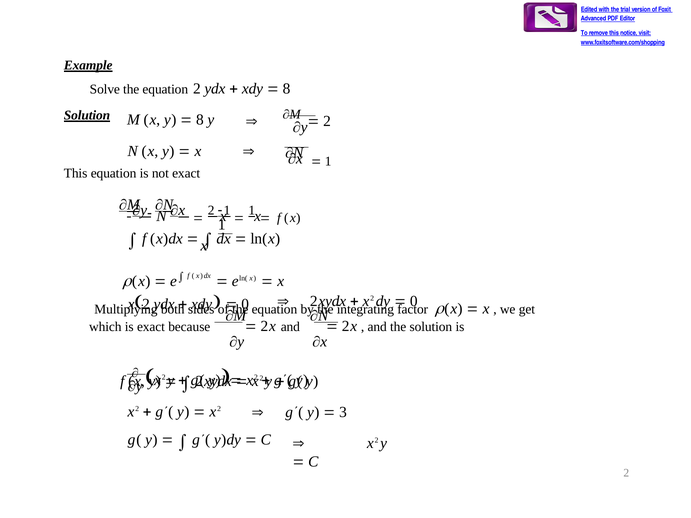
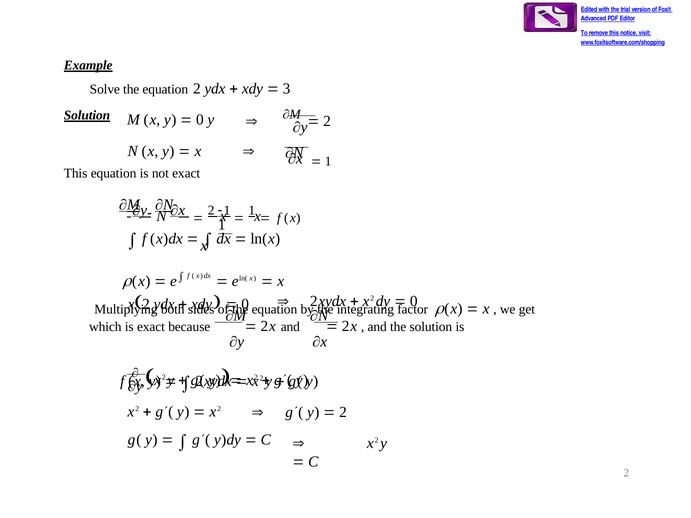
8 at (287, 89): 8 -> 3
8 at (200, 120): 8 -> 0
3 at (343, 412): 3 -> 2
